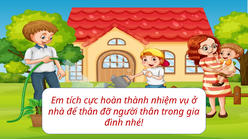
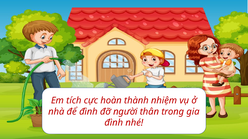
để thân: thân -> đình
